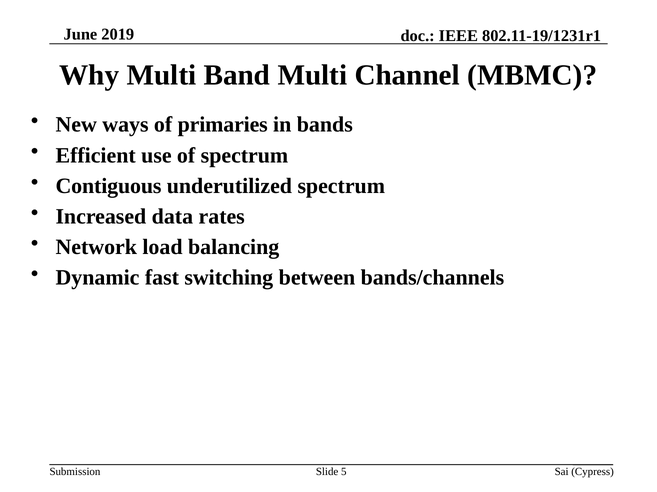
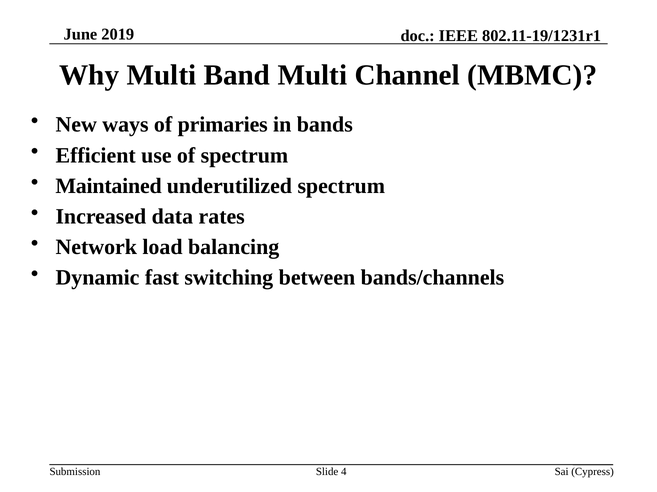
Contiguous: Contiguous -> Maintained
5: 5 -> 4
